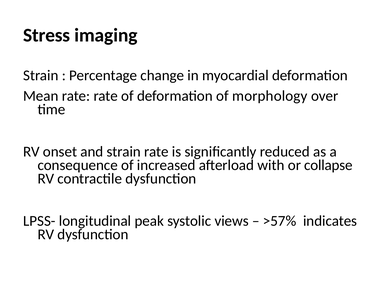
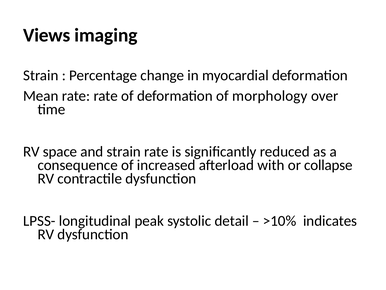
Stress: Stress -> Views
onset: onset -> space
views: views -> detail
>57%: >57% -> >10%
